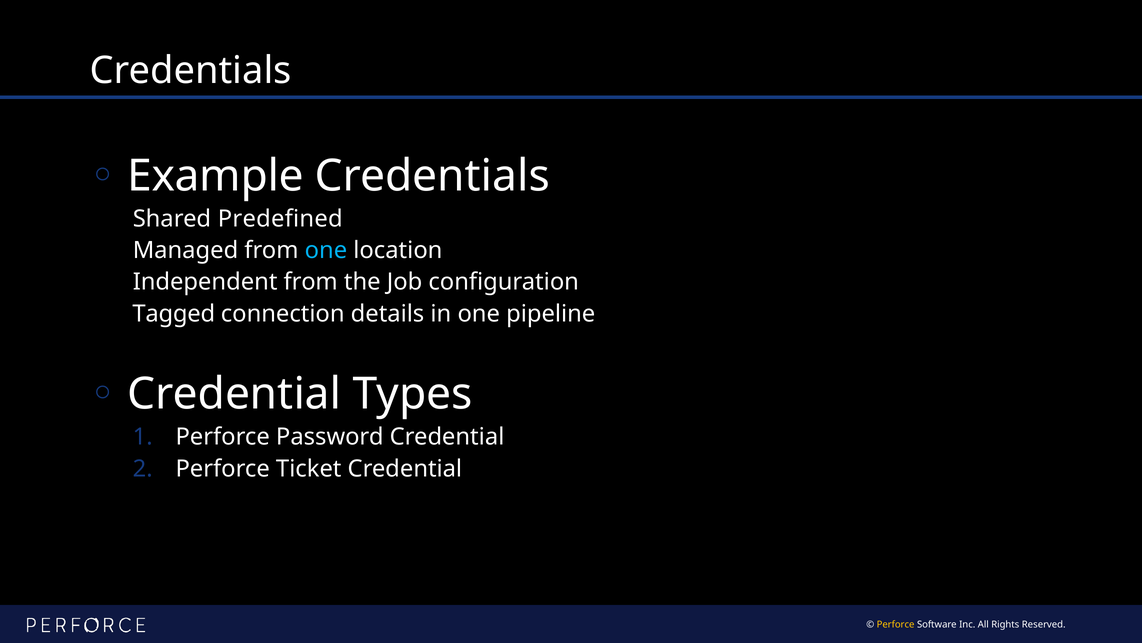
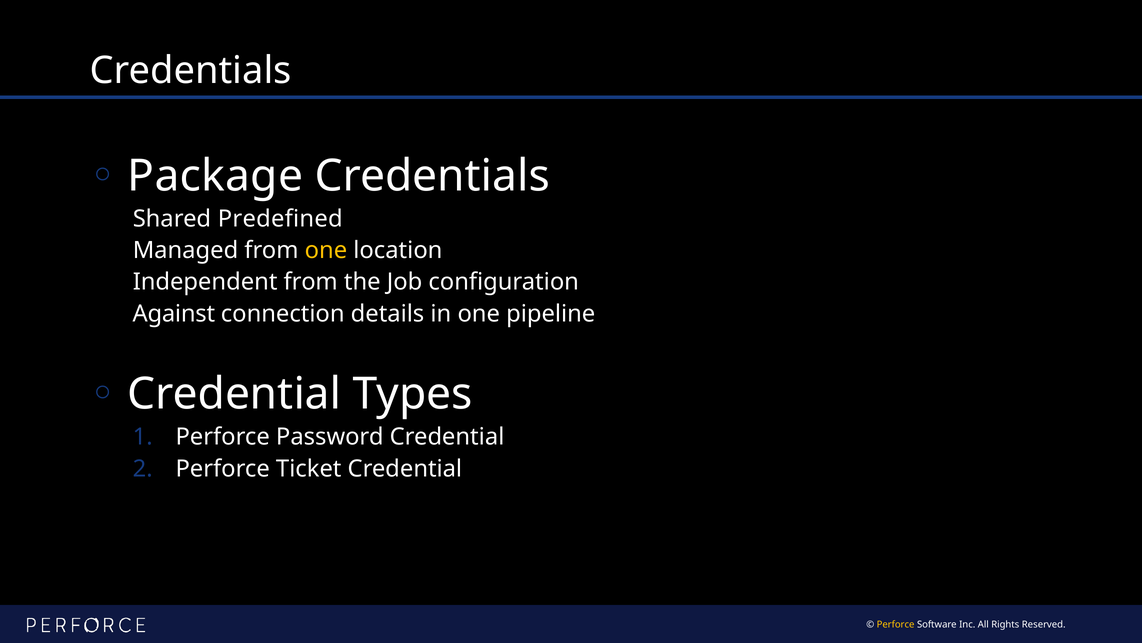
Example: Example -> Package
one at (326, 250) colour: light blue -> yellow
Tagged: Tagged -> Against
